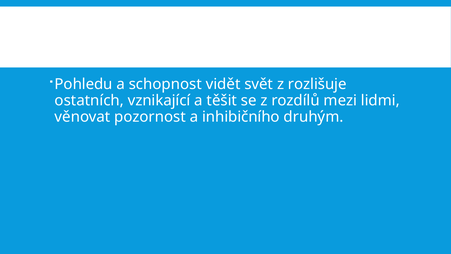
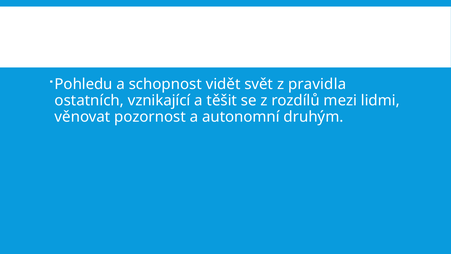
rozlišuje: rozlišuje -> pravidla
inhibičního: inhibičního -> autonomní
